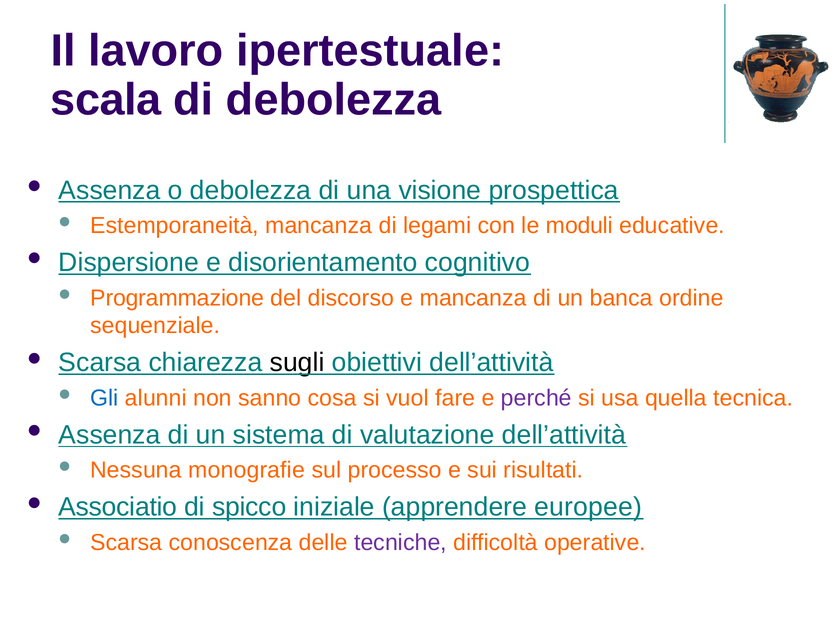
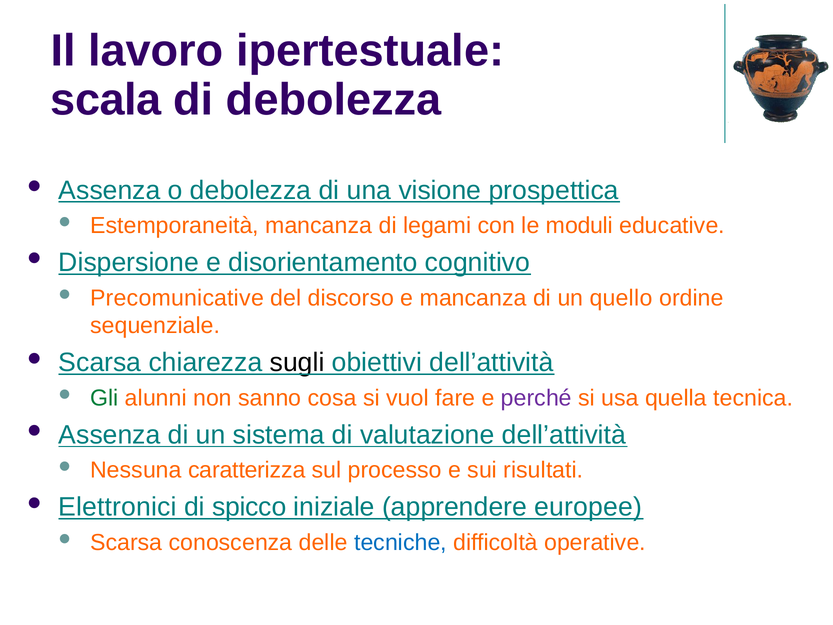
Programmazione: Programmazione -> Precomunicative
banca: banca -> quello
Gli colour: blue -> green
monografie: monografie -> caratterizza
Associatio: Associatio -> Elettronici
tecniche colour: purple -> blue
